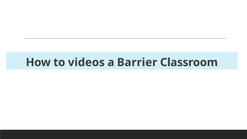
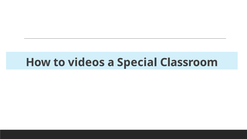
Barrier: Barrier -> Special
